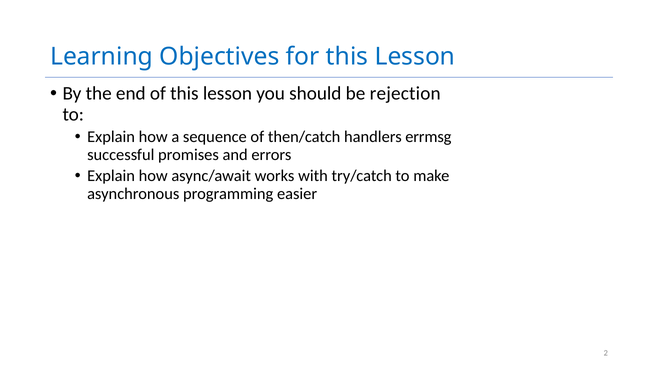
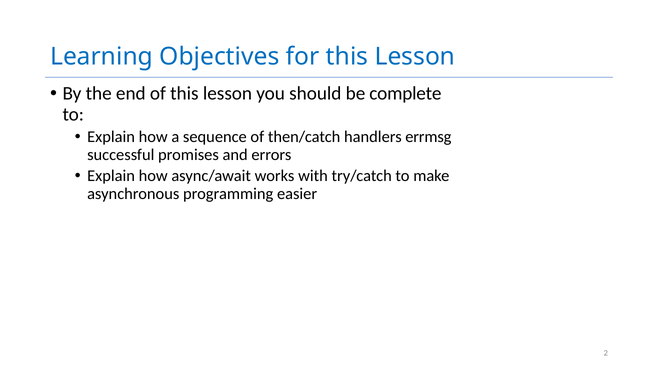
rejection: rejection -> complete
